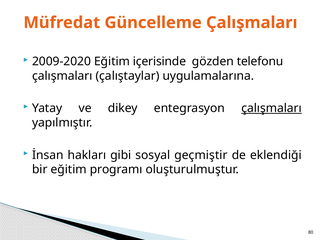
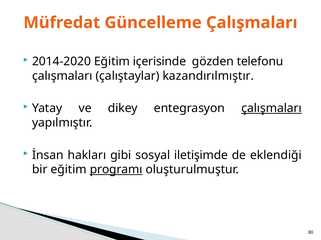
2009-2020: 2009-2020 -> 2014-2020
uygulamalarına: uygulamalarına -> kazandırılmıştır
geçmiştir: geçmiştir -> iletişimde
programı underline: none -> present
